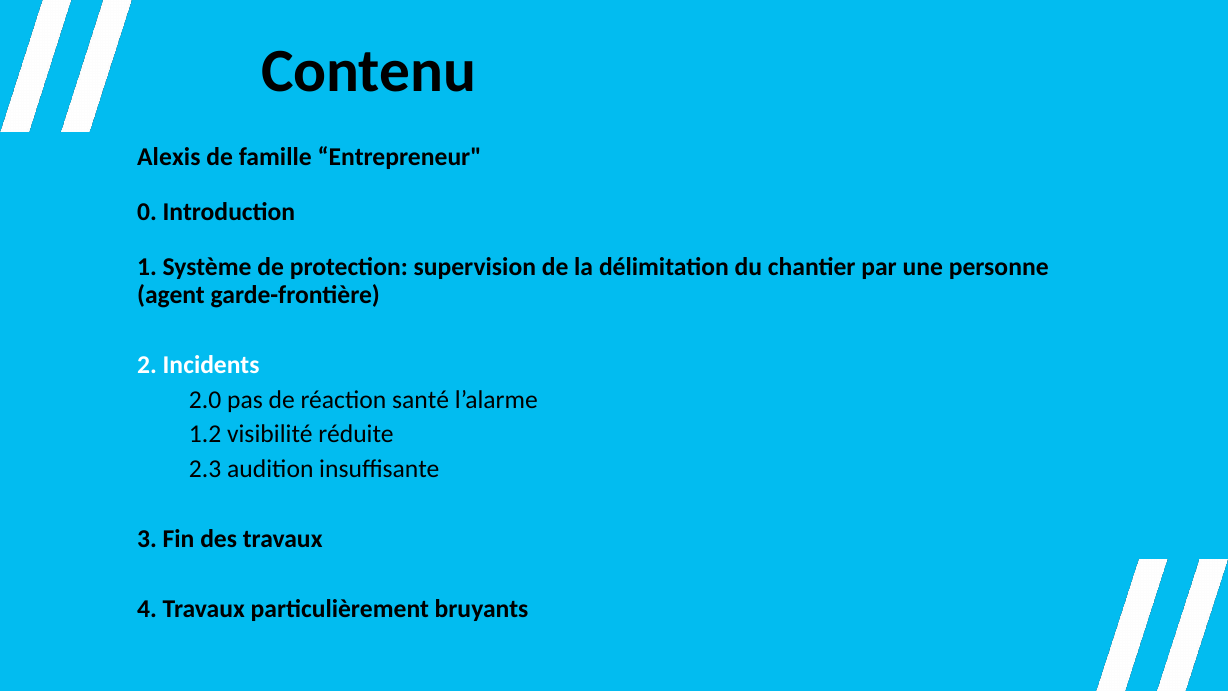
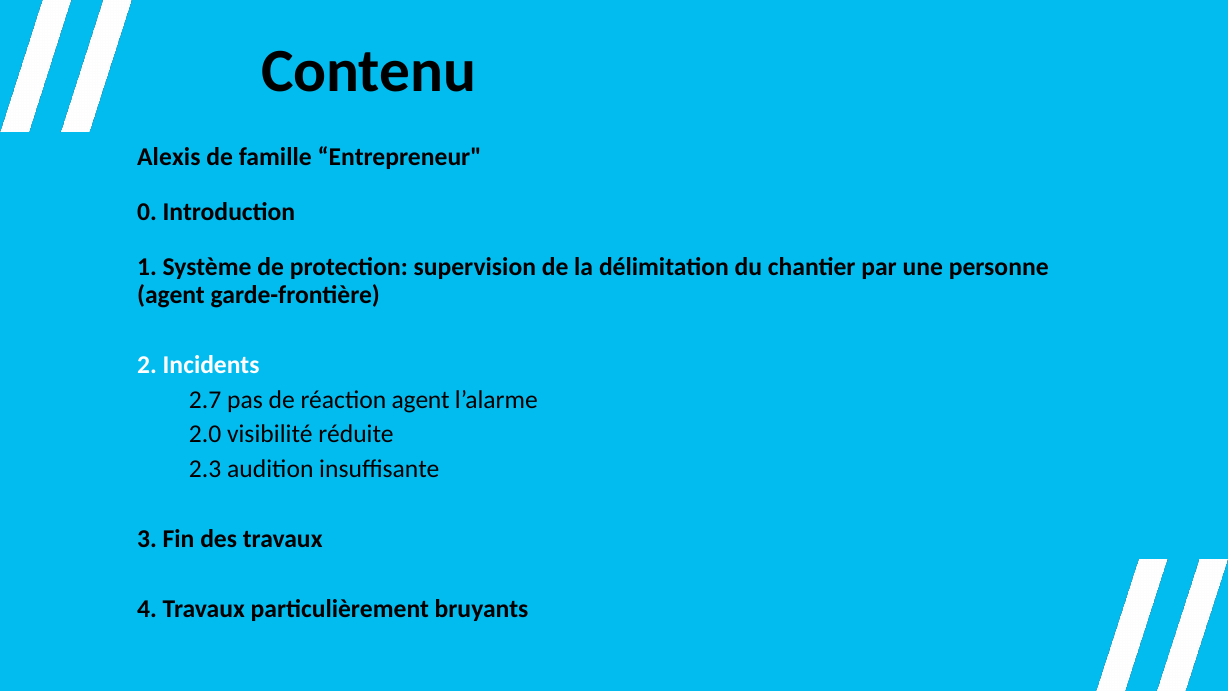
2.0: 2.0 -> 2.7
réaction santé: santé -> agent
1.2: 1.2 -> 2.0
